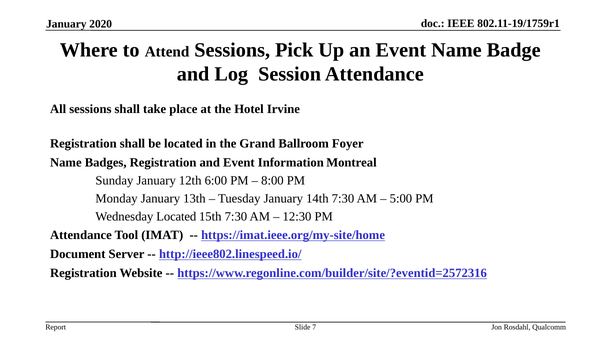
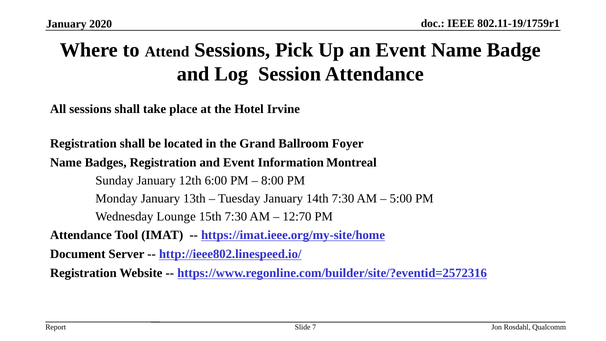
Wednesday Located: Located -> Lounge
12:30: 12:30 -> 12:70
